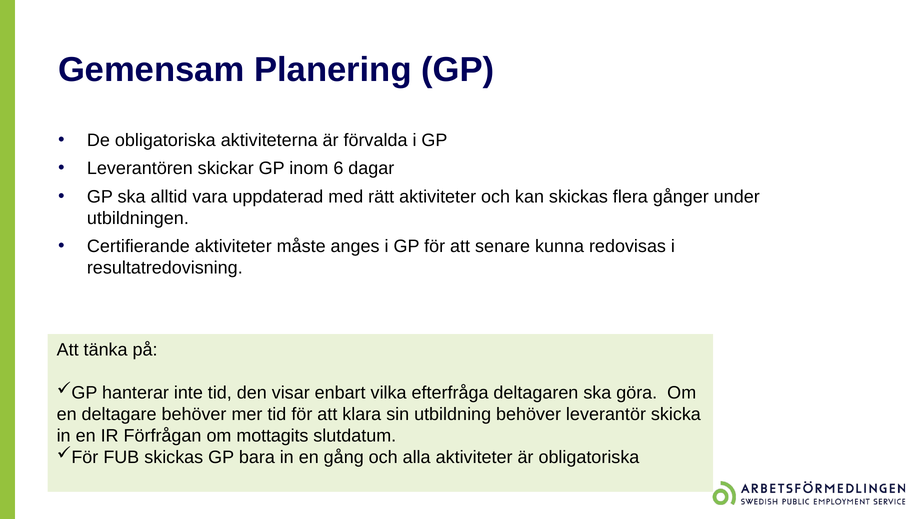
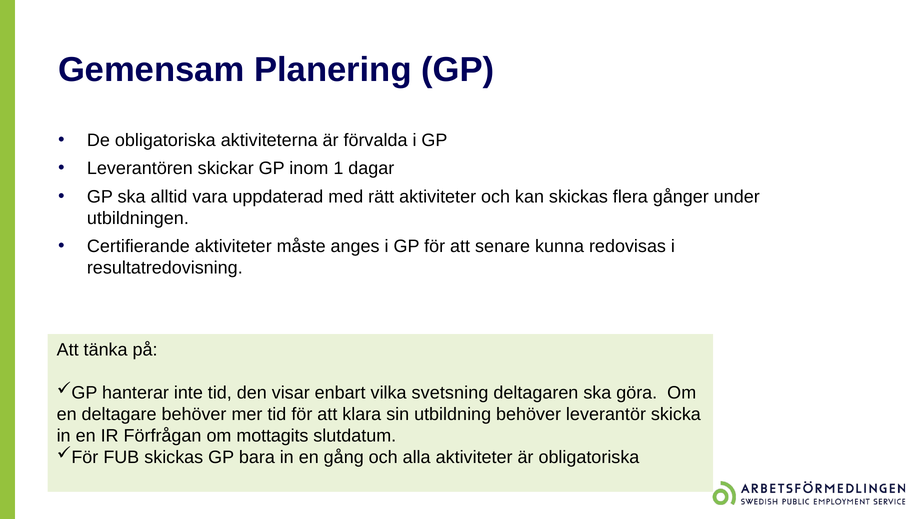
6: 6 -> 1
efterfråga: efterfråga -> svetsning
